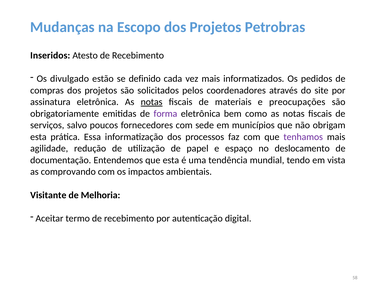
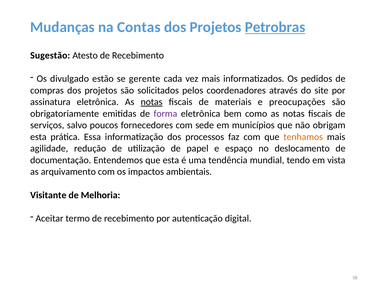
Escopo: Escopo -> Contas
Petrobras underline: none -> present
Inseridos: Inseridos -> Sugestão
definido: definido -> gerente
tenhamos colour: purple -> orange
comprovando: comprovando -> arquivamento
